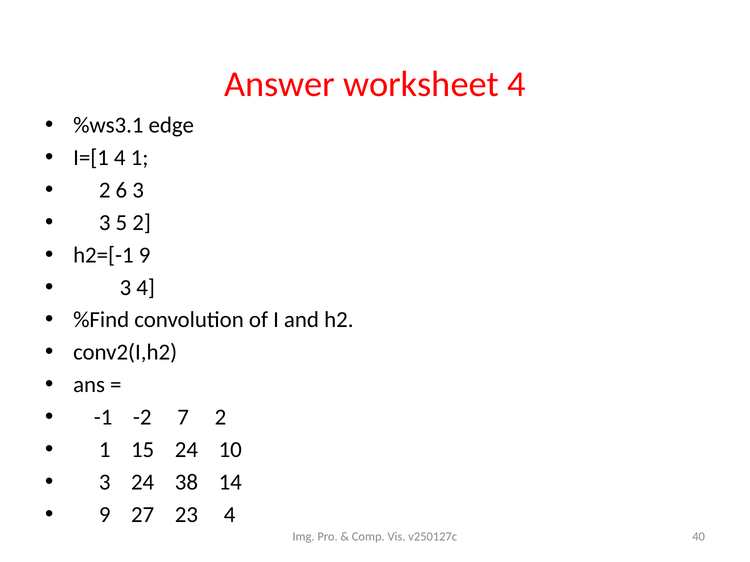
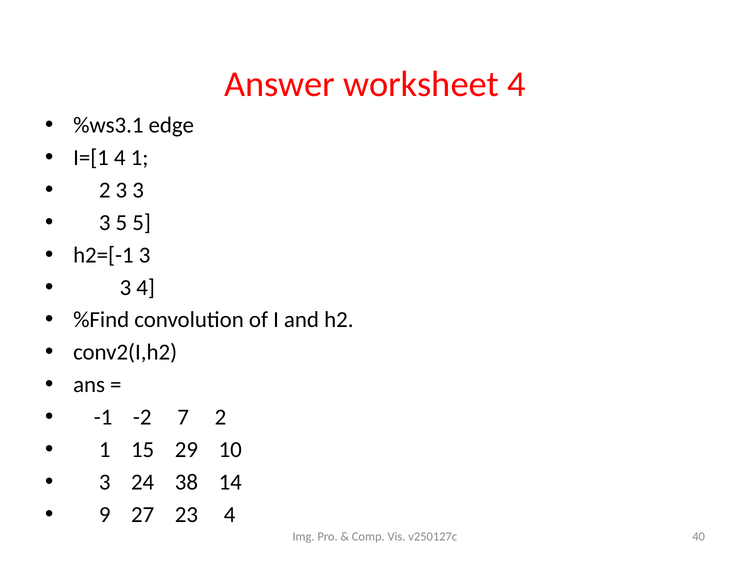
2 6: 6 -> 3
5 2: 2 -> 5
h2=[-1 9: 9 -> 3
15 24: 24 -> 29
